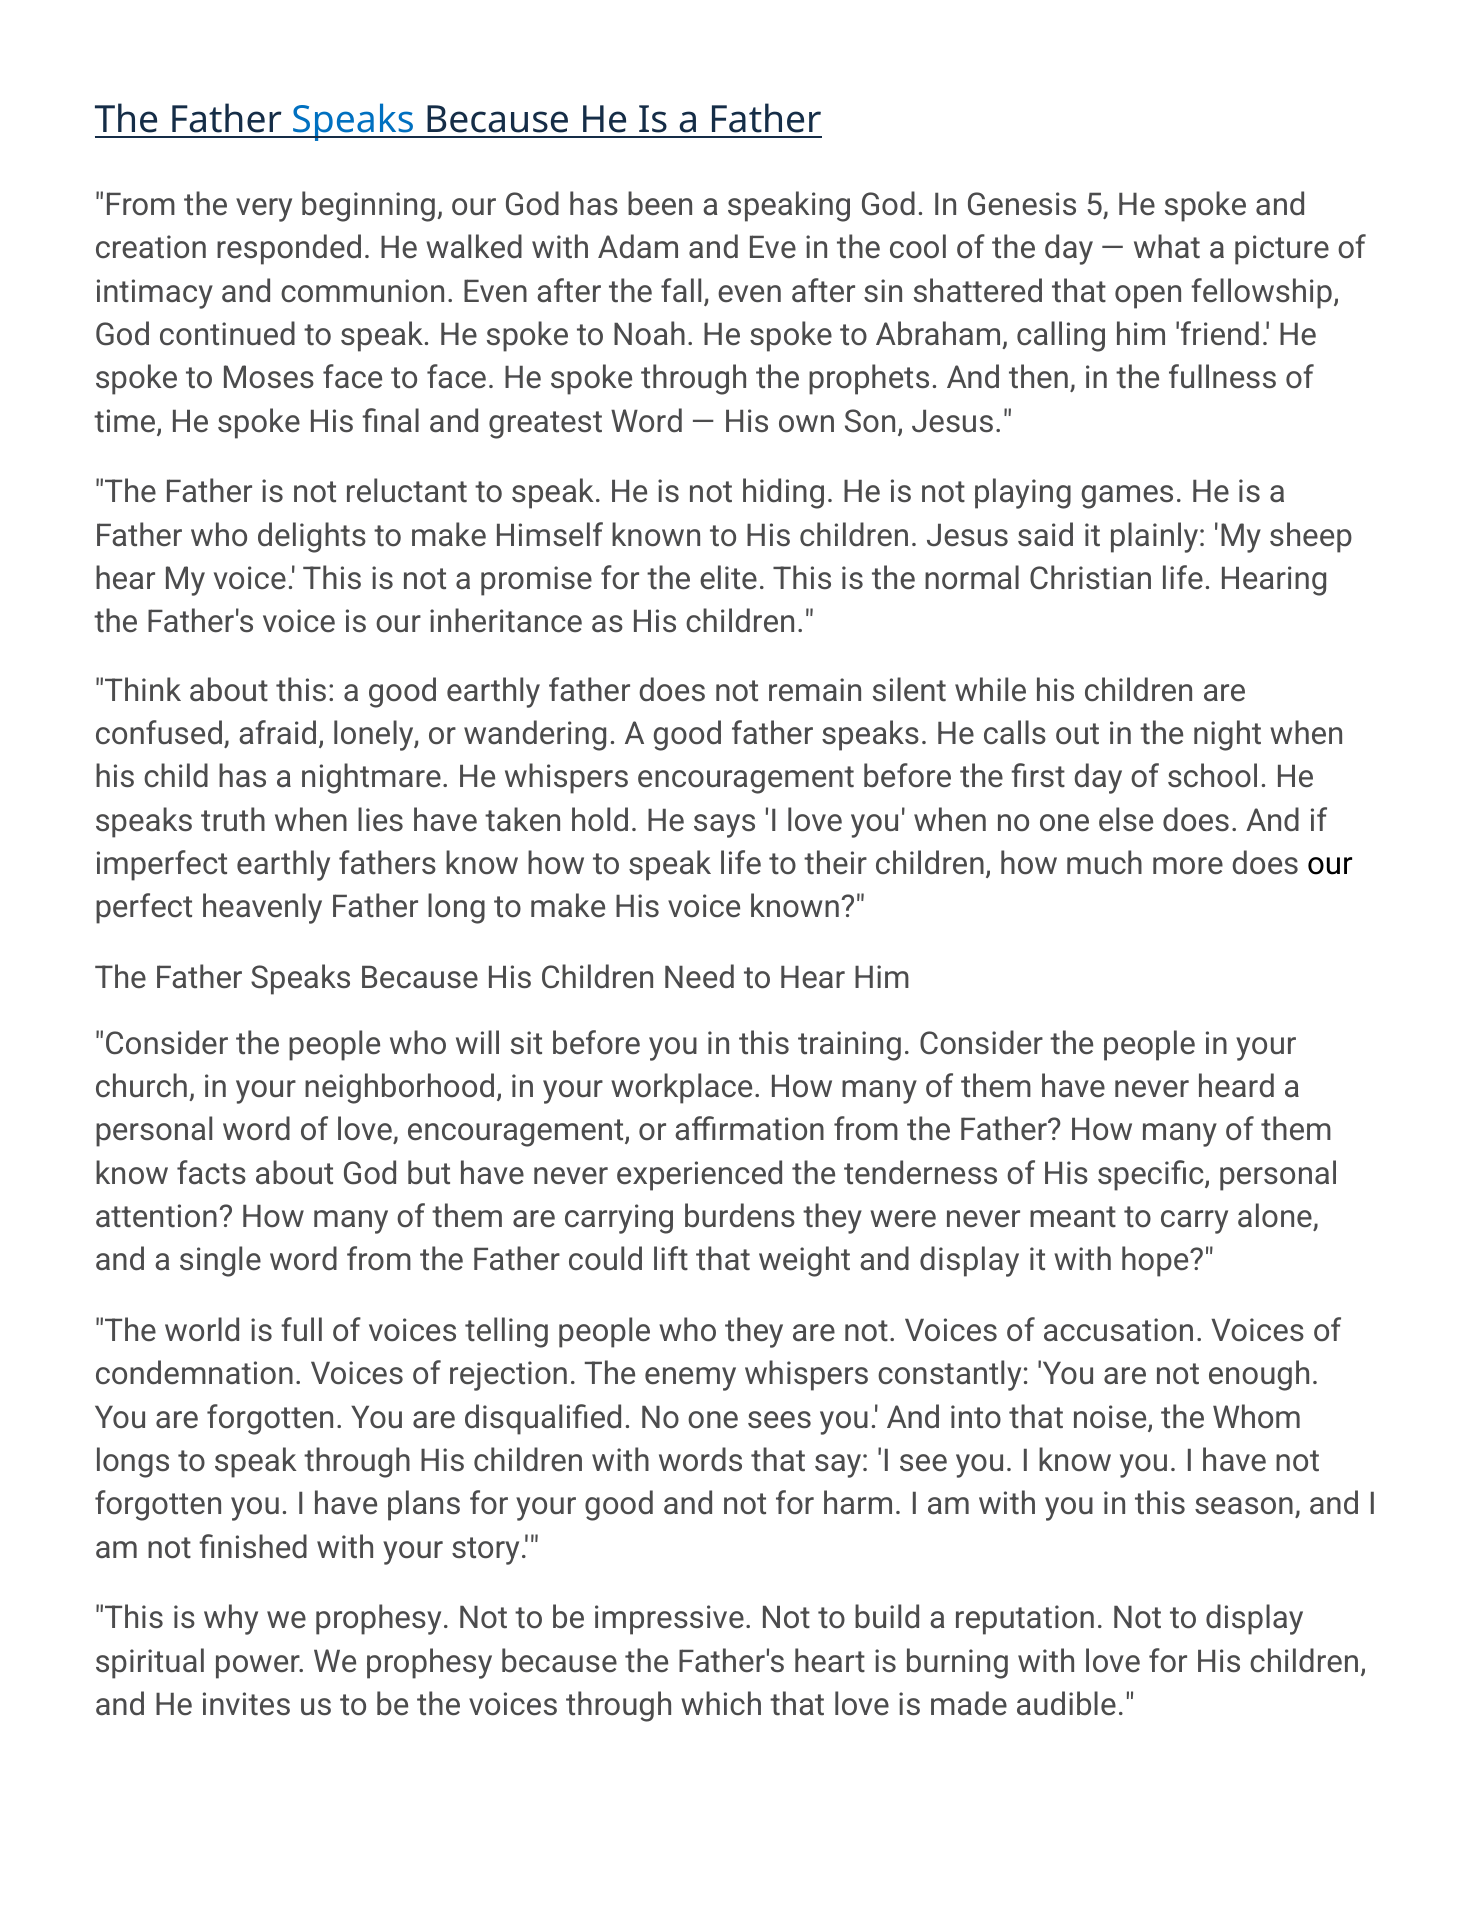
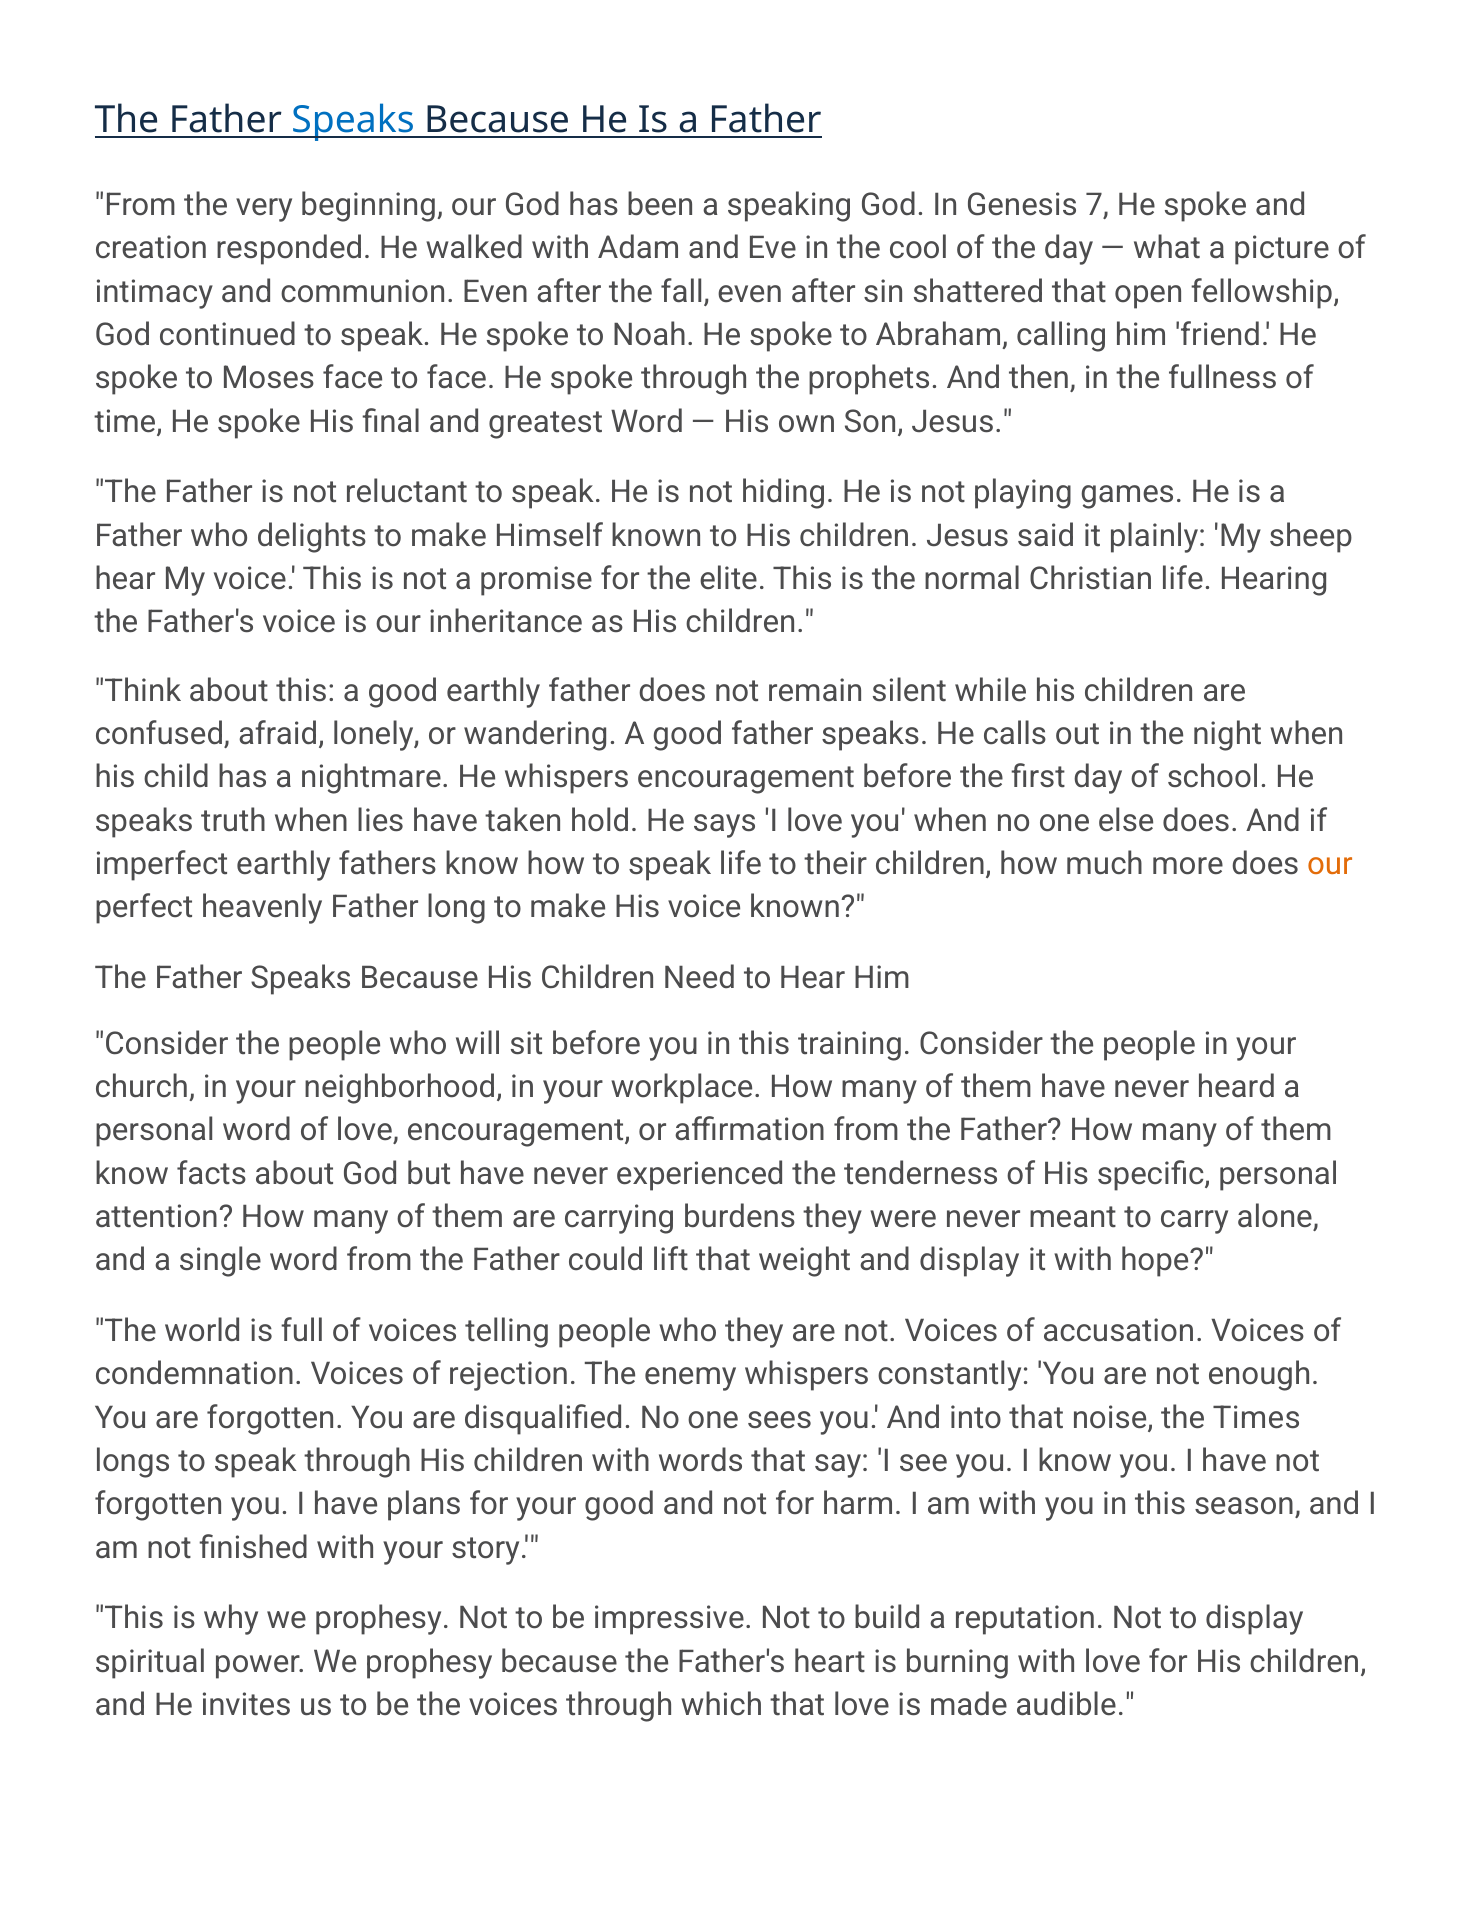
5: 5 -> 7
our at (1330, 864) colour: black -> orange
Whom: Whom -> Times
